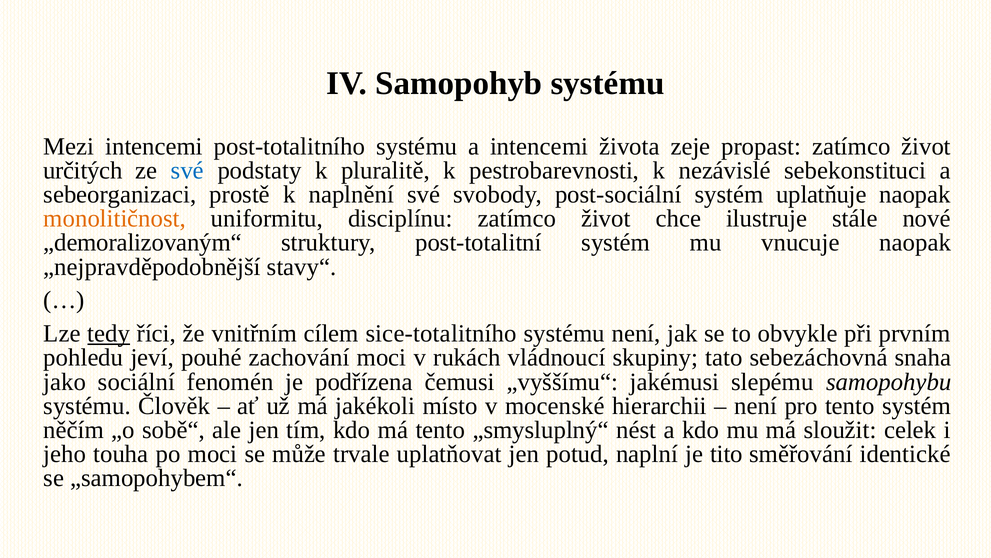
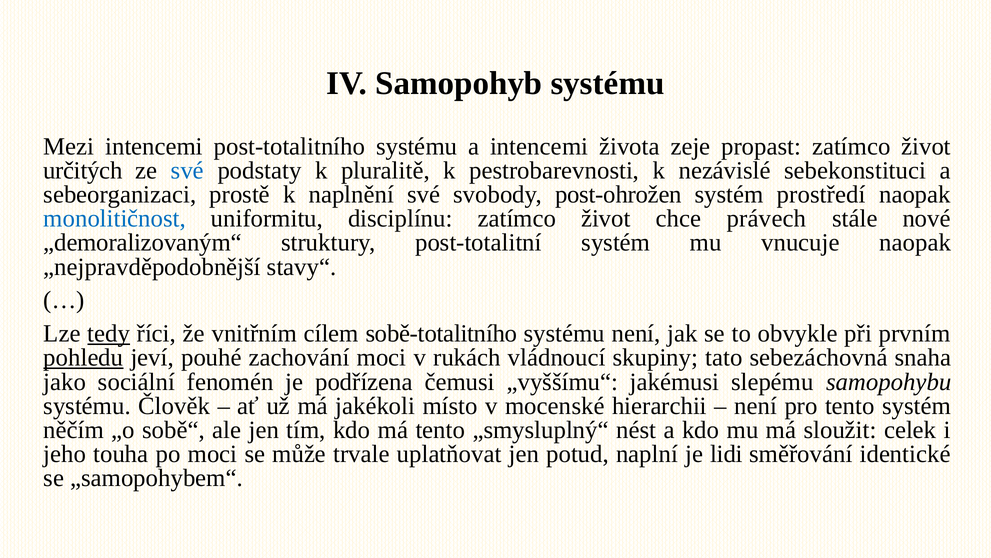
post-sociální: post-sociální -> post-ohrožen
uplatňuje: uplatňuje -> prostředí
monolitičnost colour: orange -> blue
ilustruje: ilustruje -> právech
sice-totalitního: sice-totalitního -> sobě-totalitního
pohledu underline: none -> present
tito: tito -> lidi
